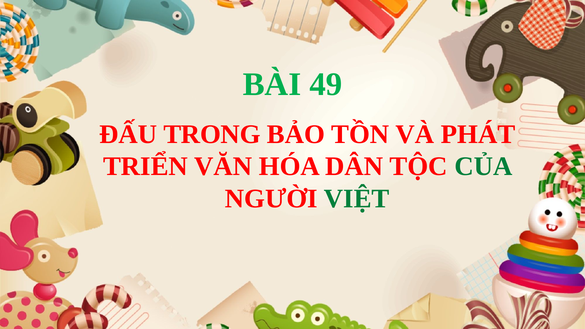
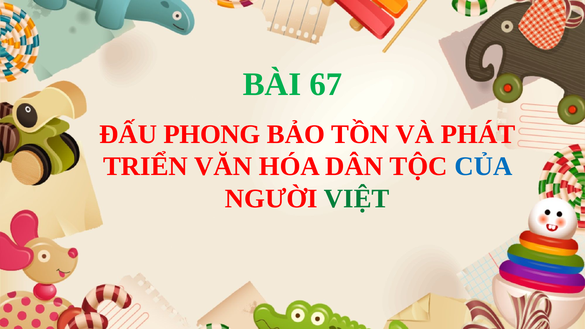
49: 49 -> 67
TRONG: TRONG -> PHONG
CỦA colour: green -> blue
